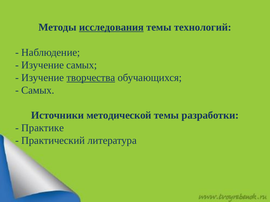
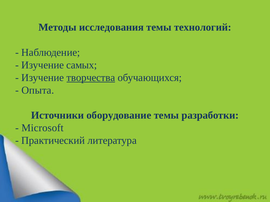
исследования underline: present -> none
Самых at (38, 90): Самых -> Опыта
методической: методической -> оборудование
Практике: Практике -> Microsoft
